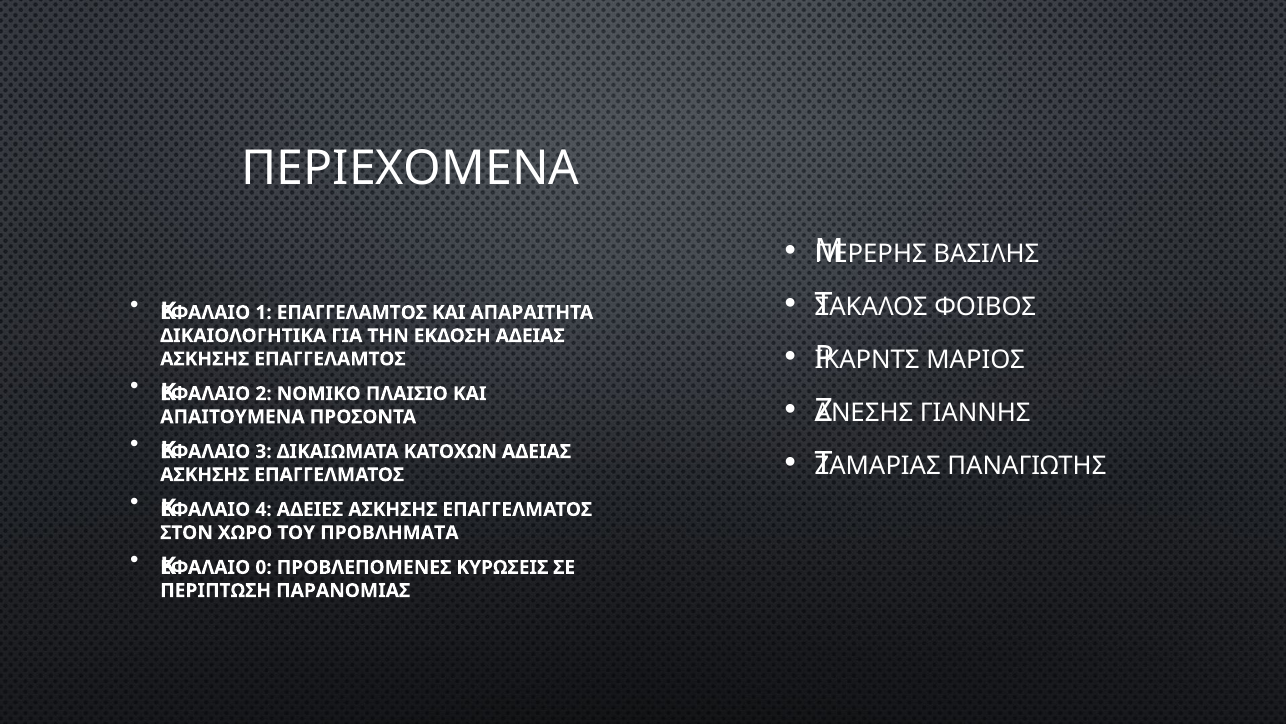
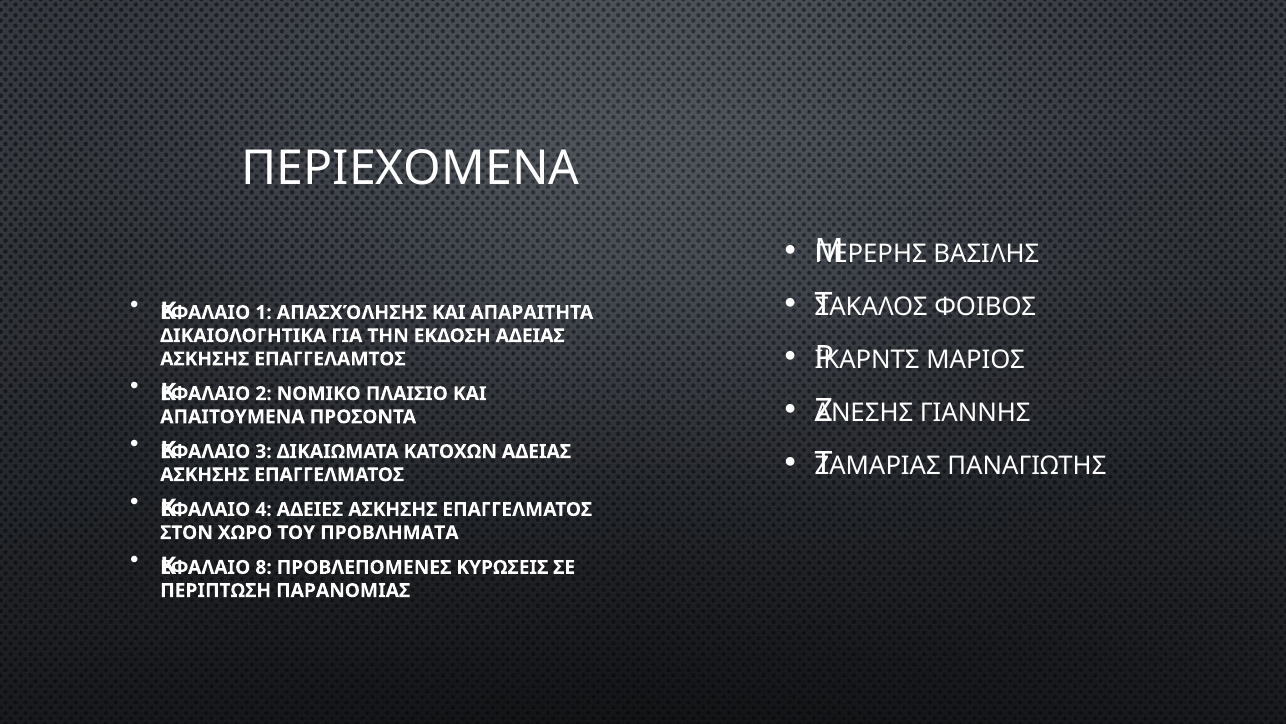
1 ΕΠΑΓΓΕΛΑΜΤΟΣ: ΕΠΑΓΓΕΛΑΜΤΟΣ -> ΑΠΑΣΧΌΛΗΣΗΣ
0: 0 -> 8
